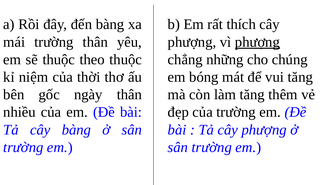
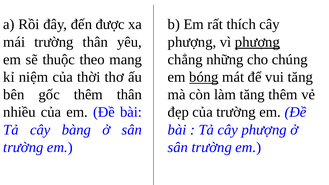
đến bàng: bàng -> được
theo thuộc: thuộc -> mang
bóng underline: none -> present
gốc ngày: ngày -> thêm
